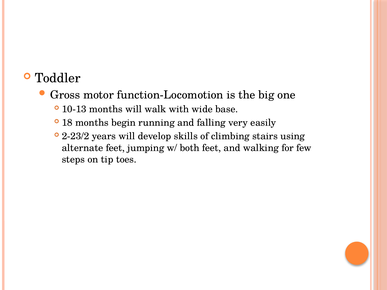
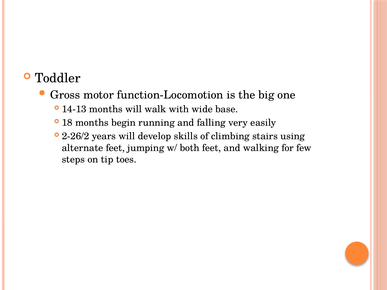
10-13: 10-13 -> 14-13
2-23/2: 2-23/2 -> 2-26/2
